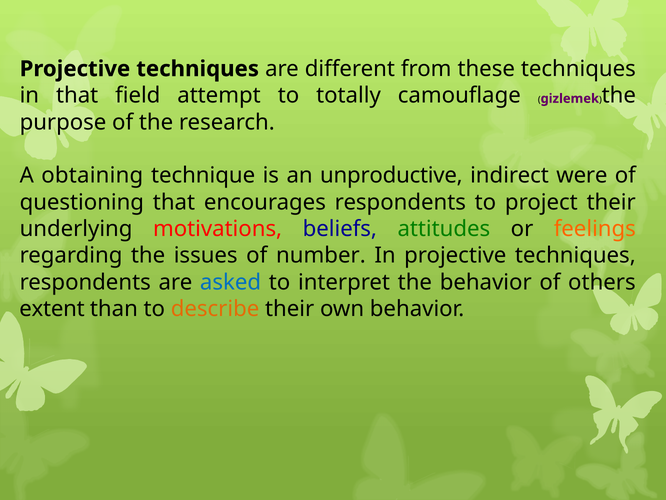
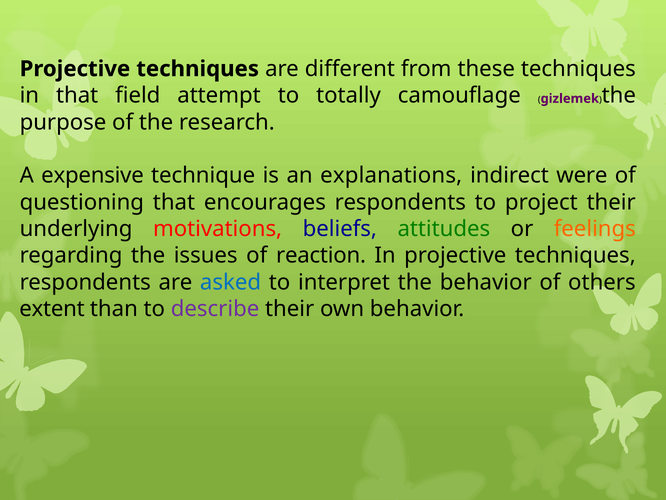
obtaining: obtaining -> expensive
unproductive: unproductive -> explanations
number: number -> reaction
describe colour: orange -> purple
